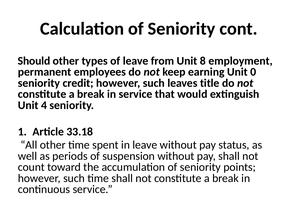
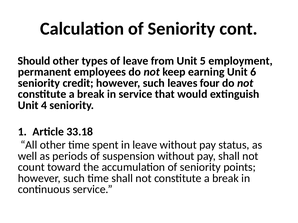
8: 8 -> 5
0: 0 -> 6
title: title -> four
